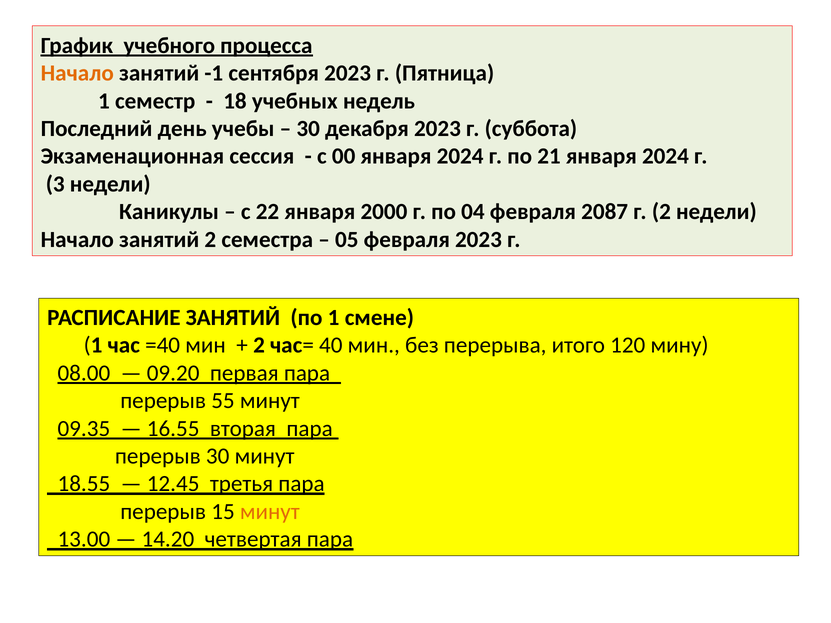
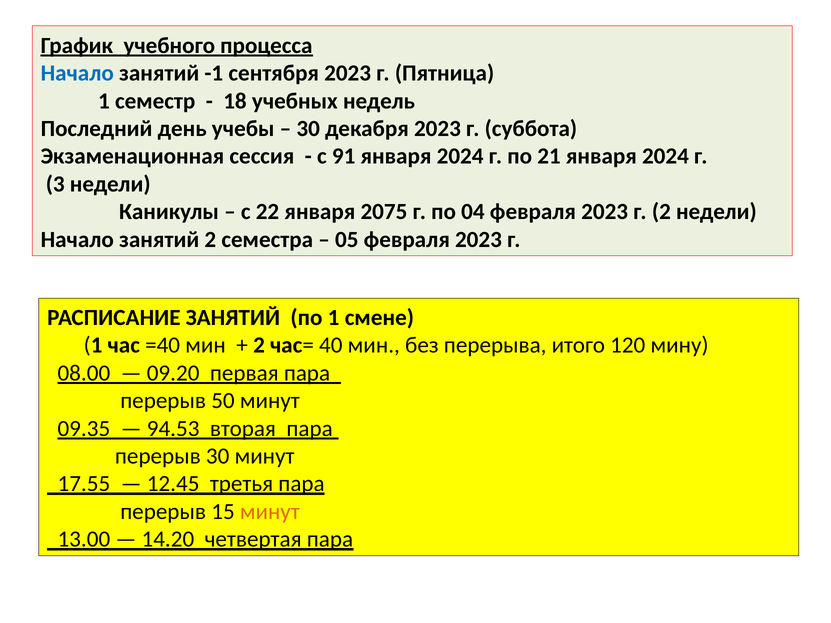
Начало at (77, 73) colour: orange -> blue
00: 00 -> 91
2000: 2000 -> 2075
04 февраля 2087: 2087 -> 2023
55: 55 -> 50
16.55: 16.55 -> 94.53
18.55: 18.55 -> 17.55
